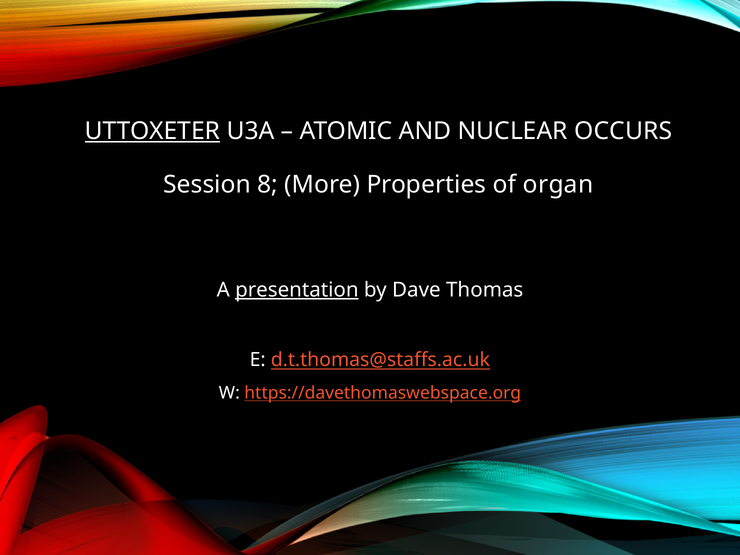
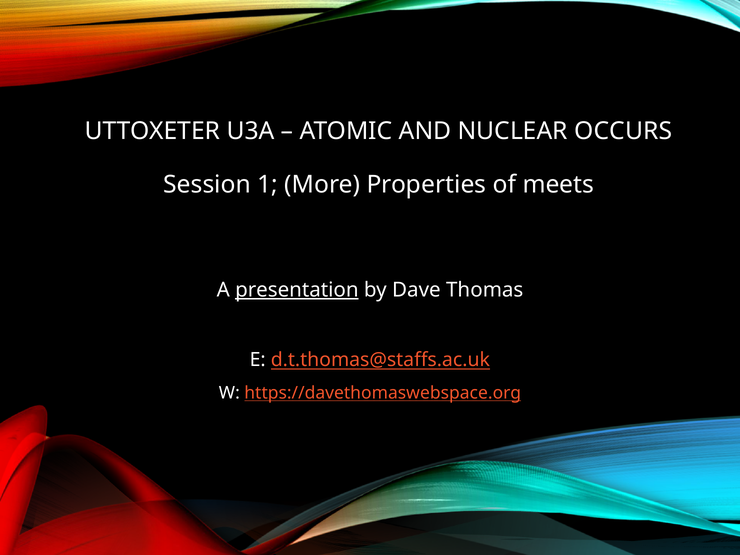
UTTOXETER underline: present -> none
8: 8 -> 1
organ: organ -> meets
